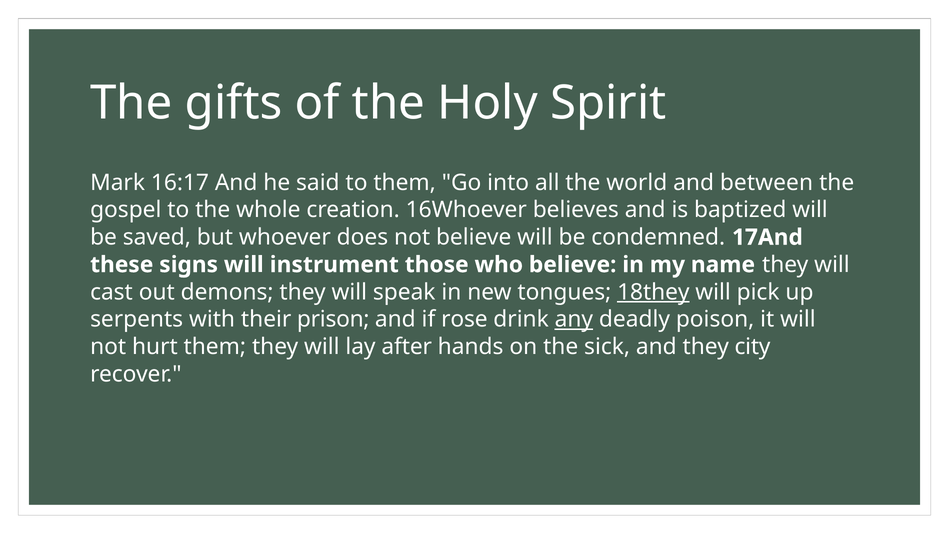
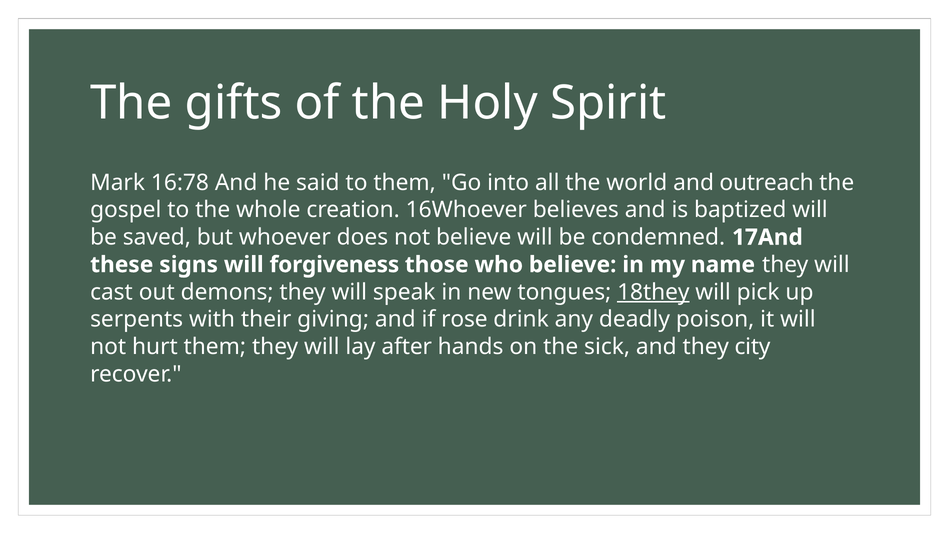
16:17: 16:17 -> 16:78
between: between -> outreach
instrument: instrument -> forgiveness
prison: prison -> giving
any underline: present -> none
